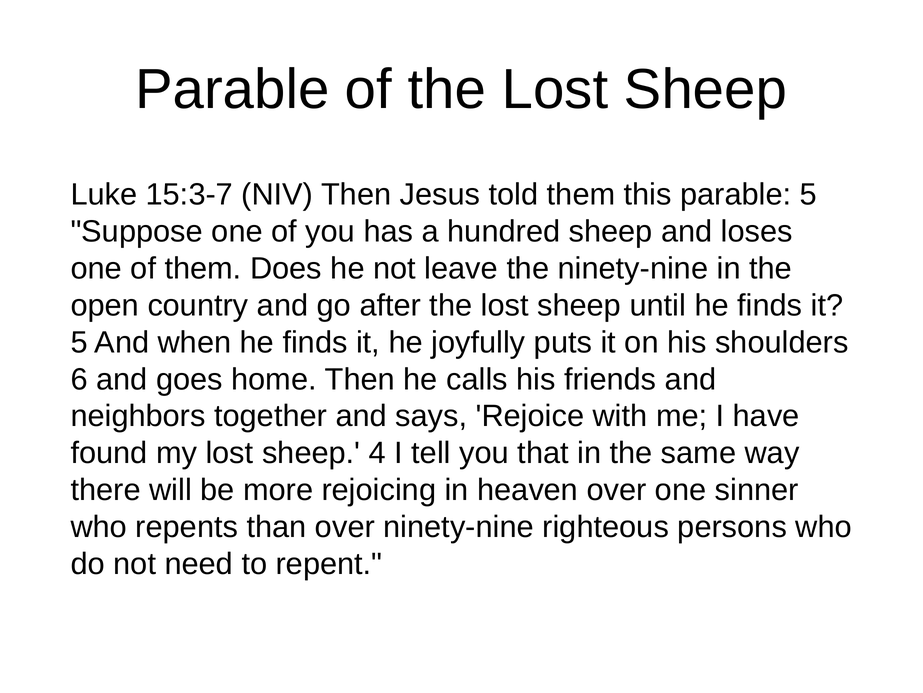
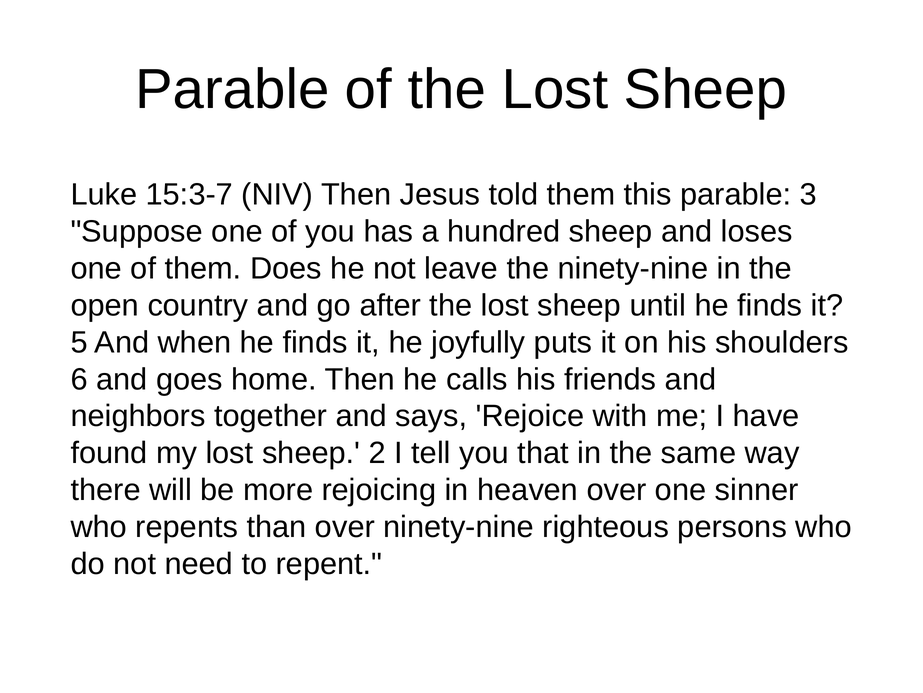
parable 5: 5 -> 3
4: 4 -> 2
